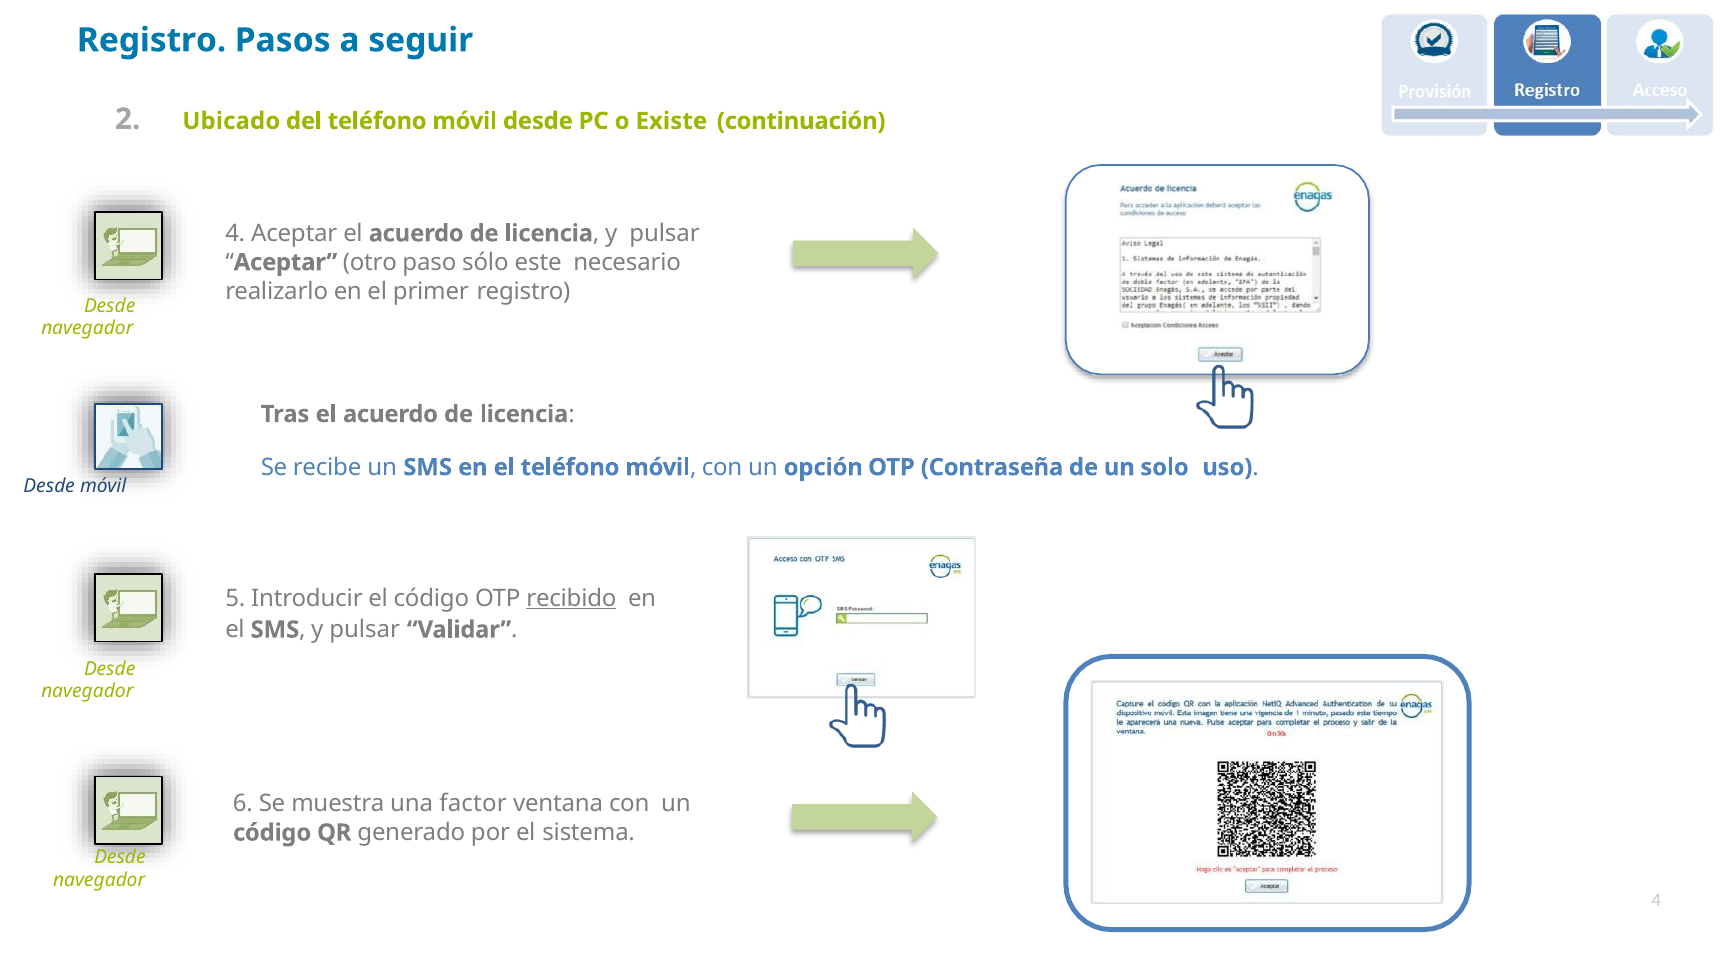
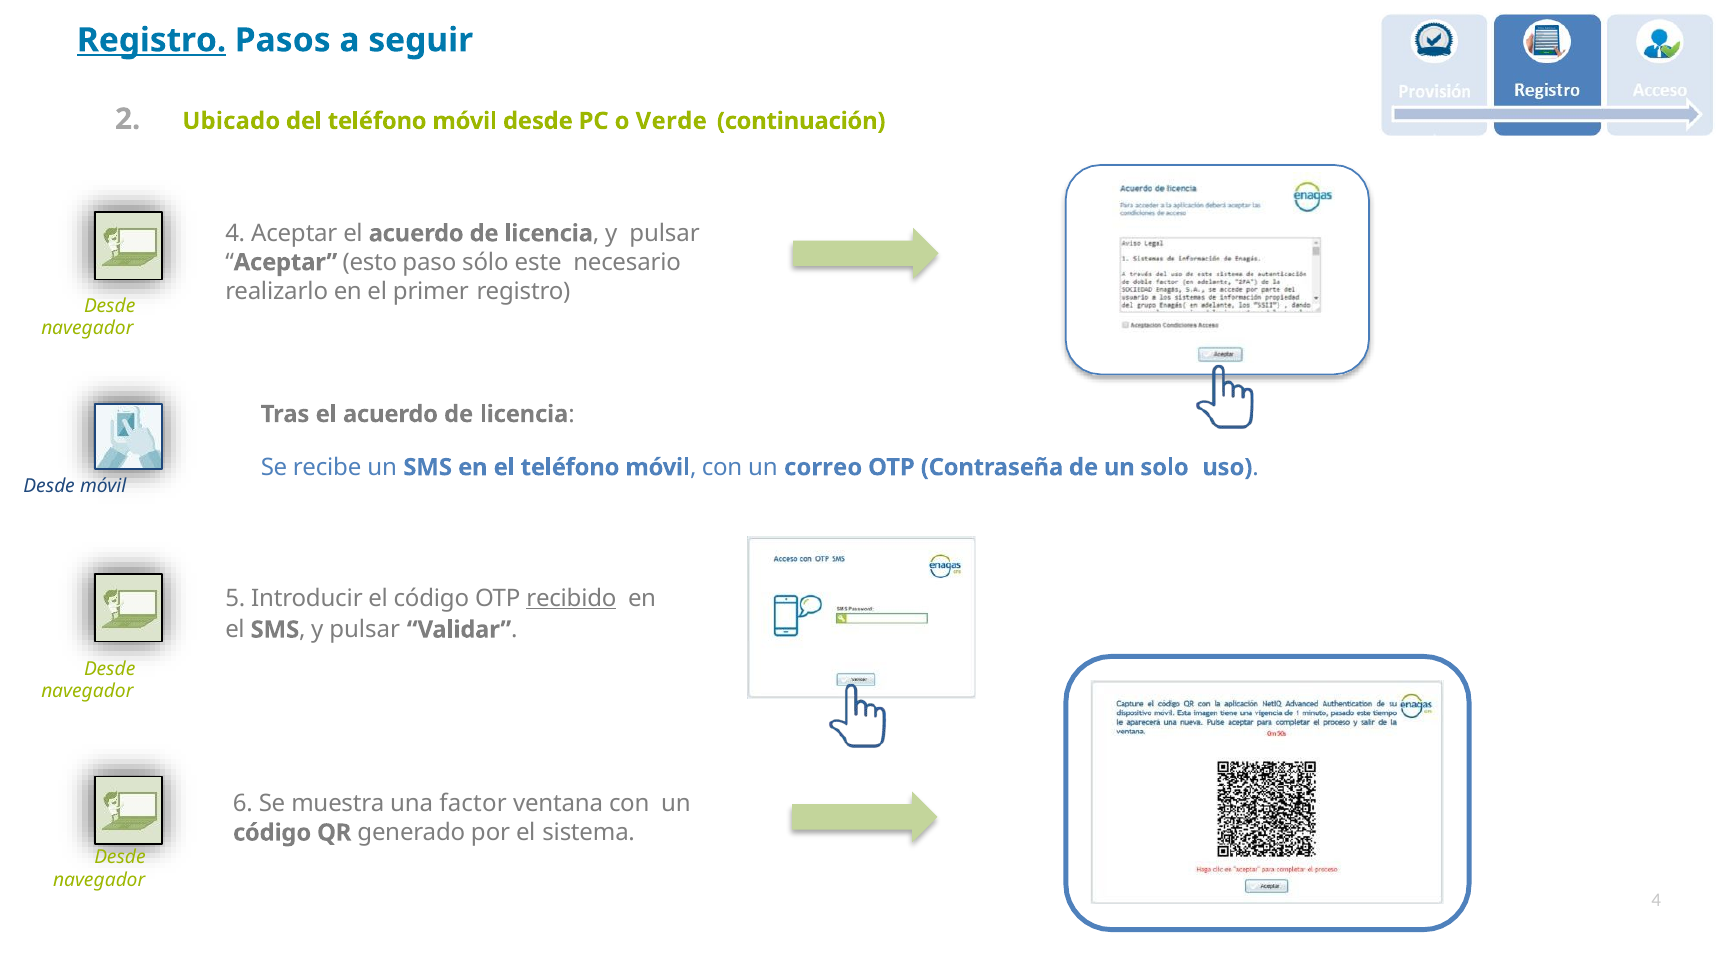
Registro at (152, 40) underline: none -> present
Existe: Existe -> Verde
otro: otro -> esto
opción: opción -> correo
